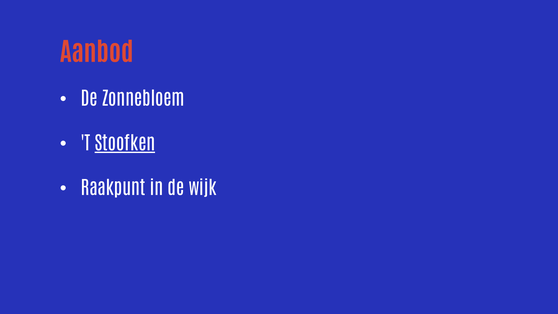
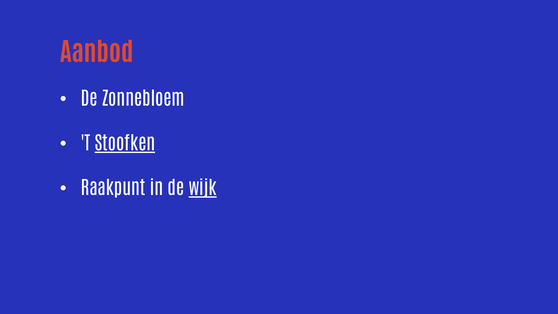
wijk underline: none -> present
